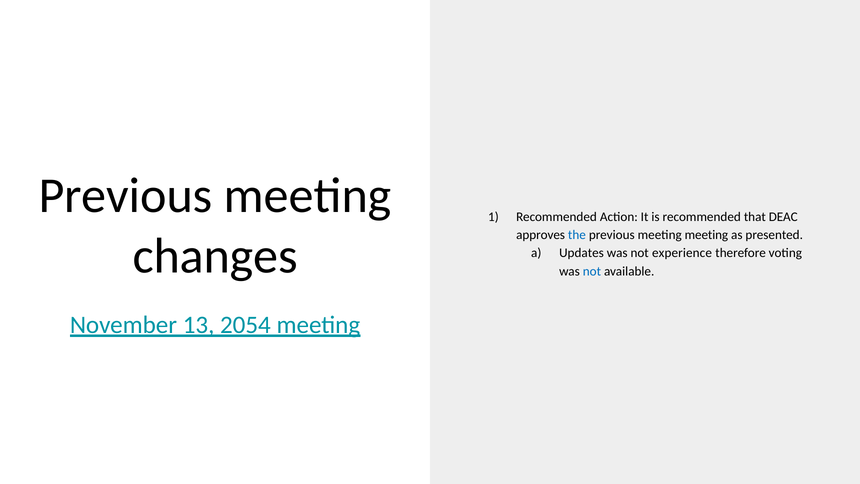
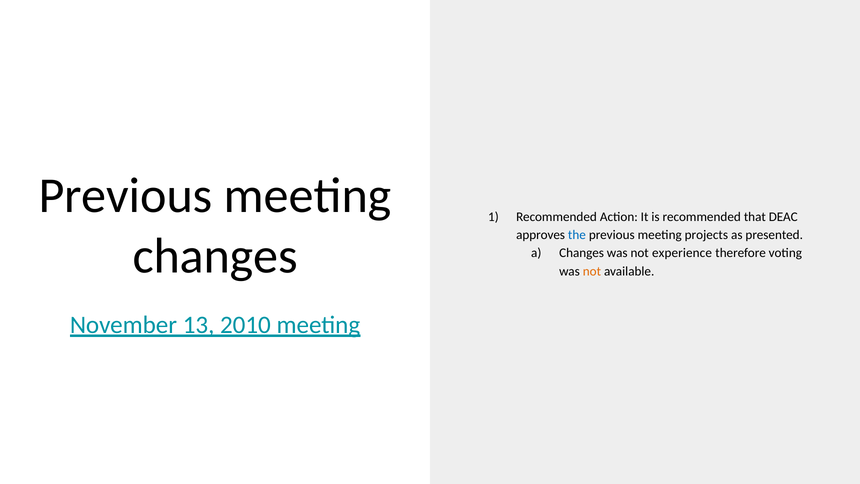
meeting meeting: meeting -> projects
Updates at (582, 253): Updates -> Changes
not at (592, 271) colour: blue -> orange
2054: 2054 -> 2010
